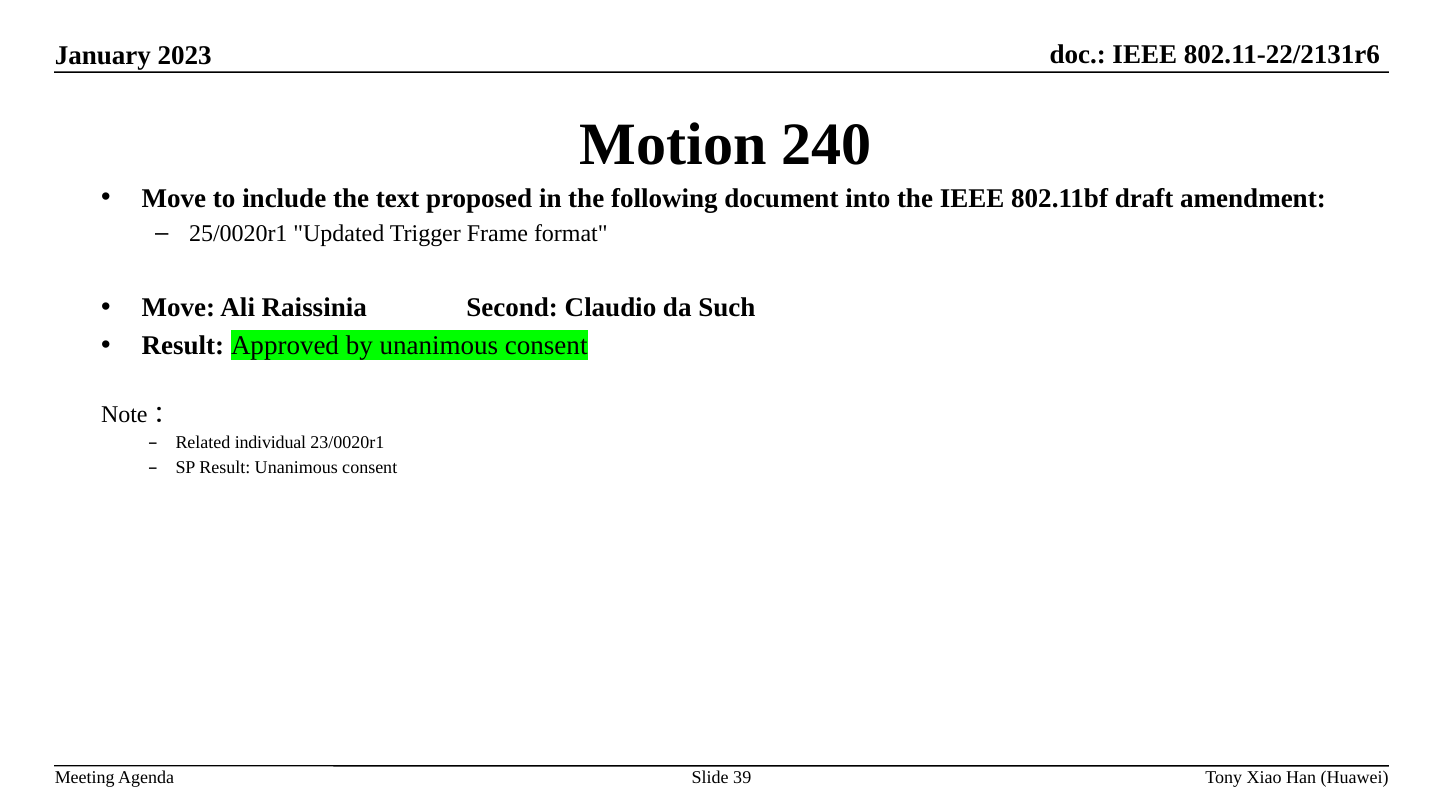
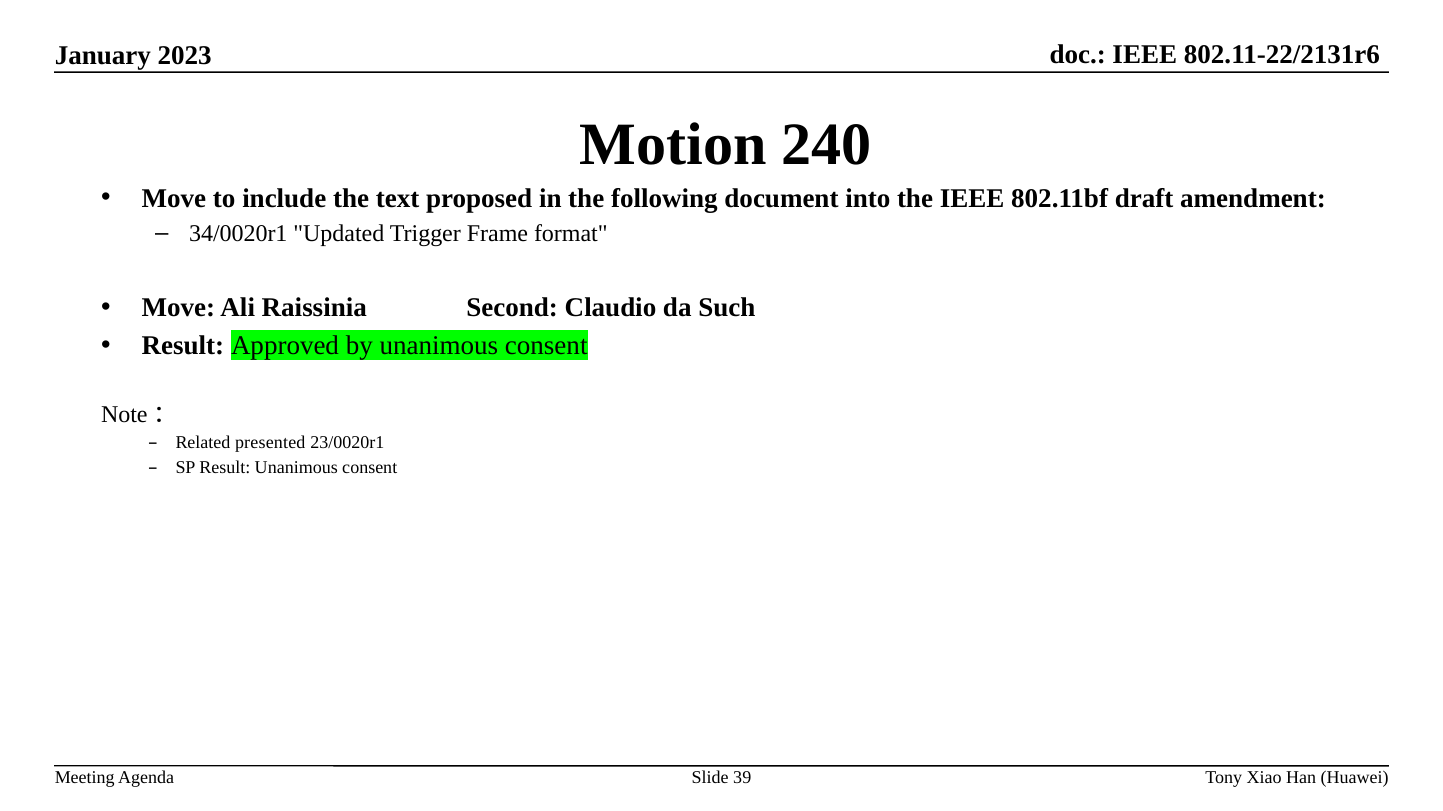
25/0020r1: 25/0020r1 -> 34/0020r1
individual: individual -> presented
